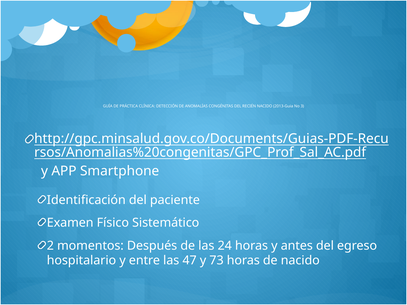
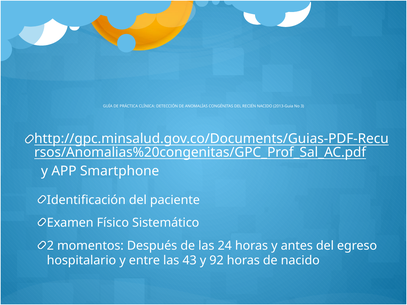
47: 47 -> 43
73: 73 -> 92
